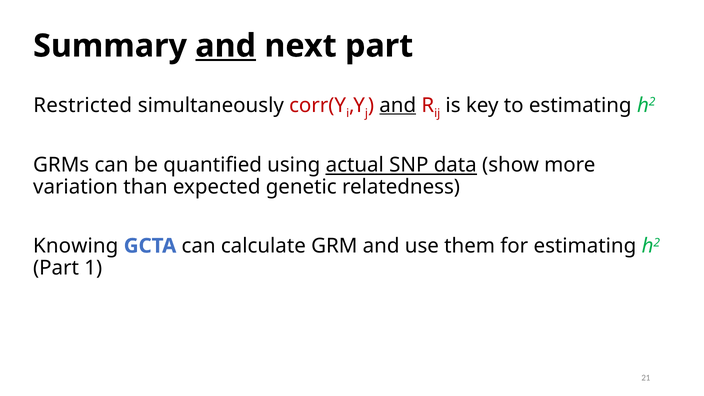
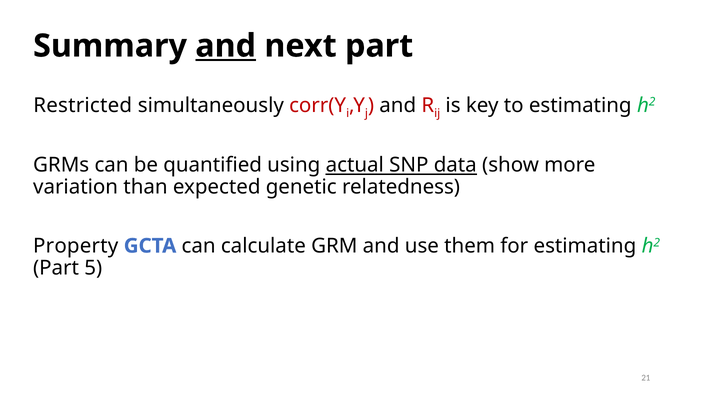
and at (398, 105) underline: present -> none
Knowing: Knowing -> Property
1: 1 -> 5
